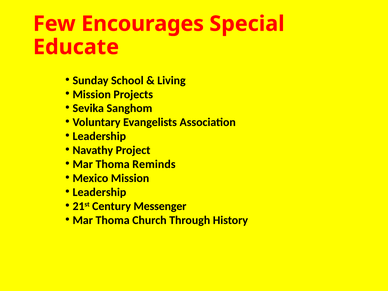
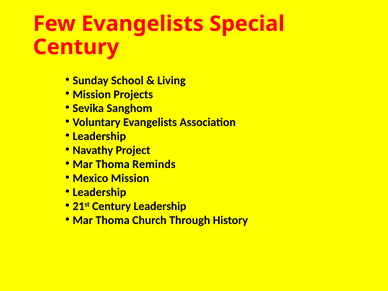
Few Encourages: Encourages -> Evangelists
Educate at (76, 47): Educate -> Century
Century Messenger: Messenger -> Leadership
